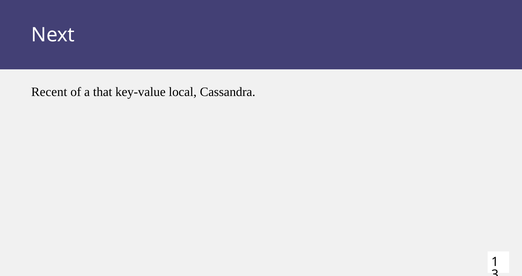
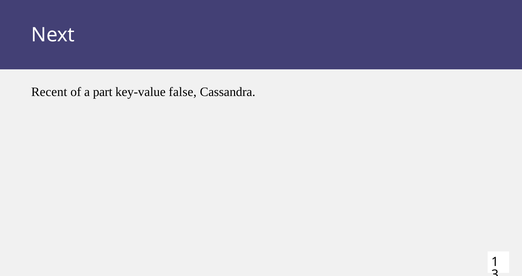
that: that -> part
local: local -> false
